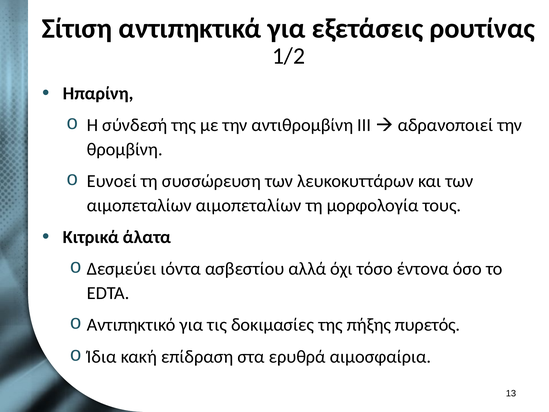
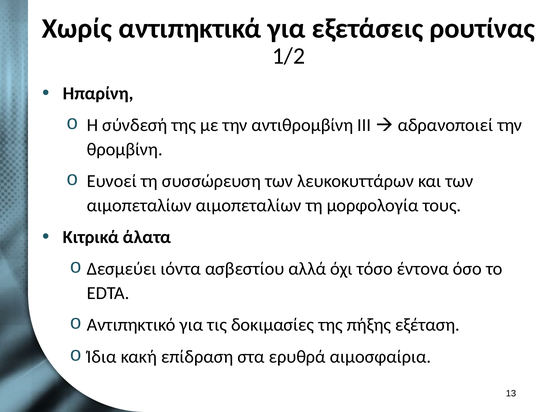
Σίτιση: Σίτιση -> Χωρίς
πυρετός: πυρετός -> εξέταση
